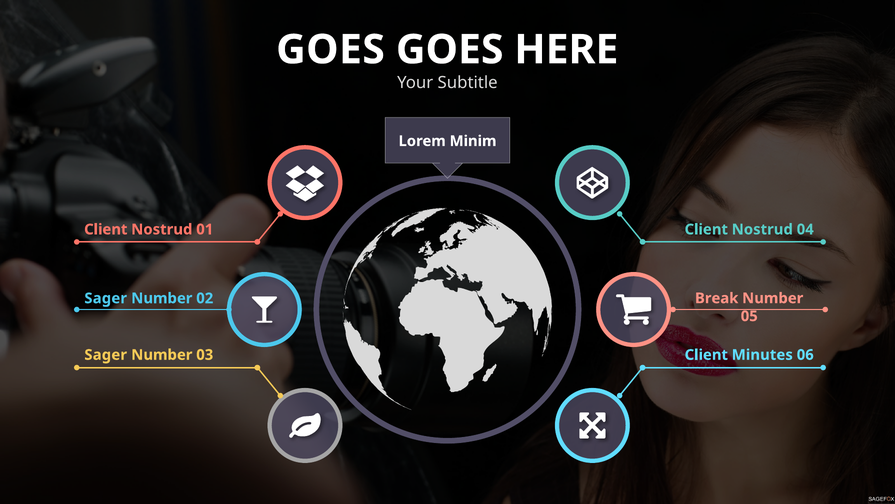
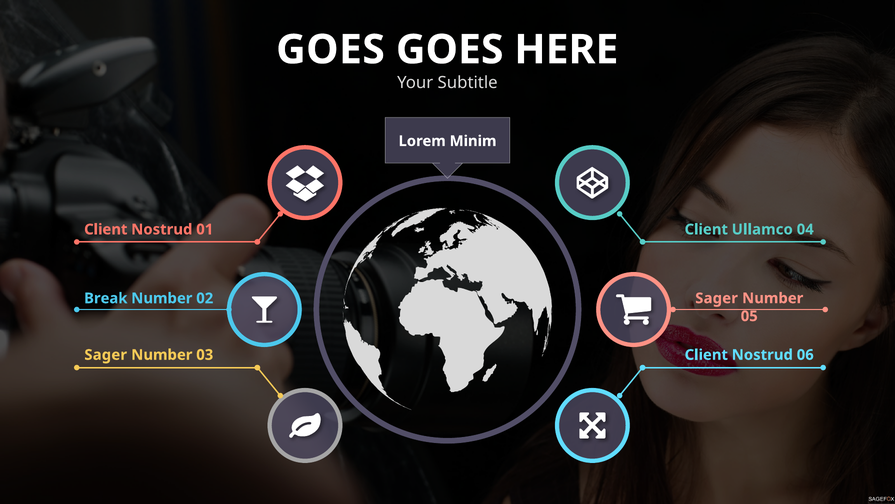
Nostrud at (762, 229): Nostrud -> Ullamco
Break at (717, 298): Break -> Sager
Sager at (106, 298): Sager -> Break
Minutes at (762, 355): Minutes -> Nostrud
